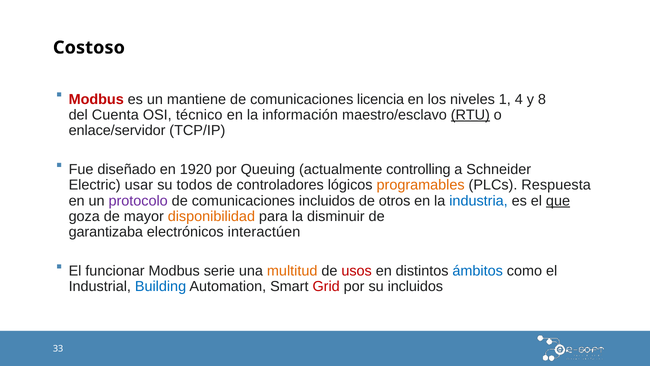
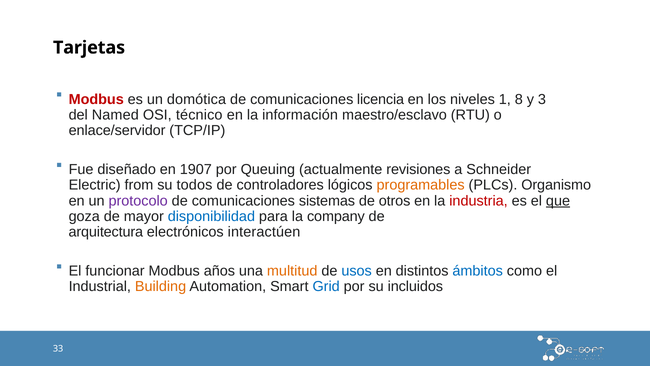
Costoso: Costoso -> Tarjetas
mantiene: mantiene -> domótica
4: 4 -> 8
8: 8 -> 3
Cuenta: Cuenta -> Named
RTU underline: present -> none
1920: 1920 -> 1907
controlling: controlling -> revisiones
usar: usar -> from
Respuesta: Respuesta -> Organismo
comunicaciones incluidos: incluidos -> sistemas
industria colour: blue -> red
disponibilidad colour: orange -> blue
disminuir: disminuir -> company
garantizaba: garantizaba -> arquitectura
serie: serie -> años
usos colour: red -> blue
Building colour: blue -> orange
Grid colour: red -> blue
